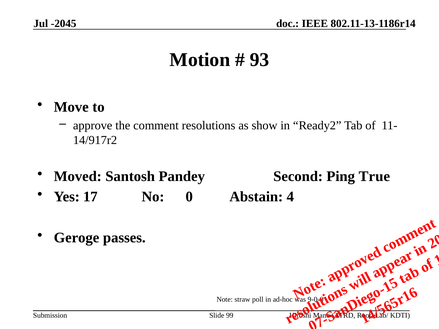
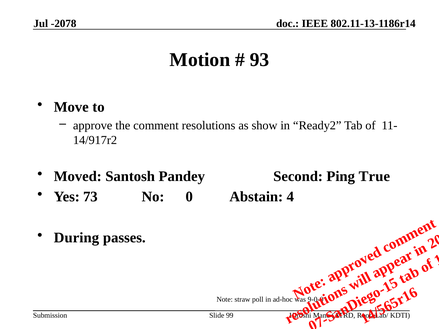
-2045: -2045 -> -2078
17: 17 -> 73
Geroge: Geroge -> During
